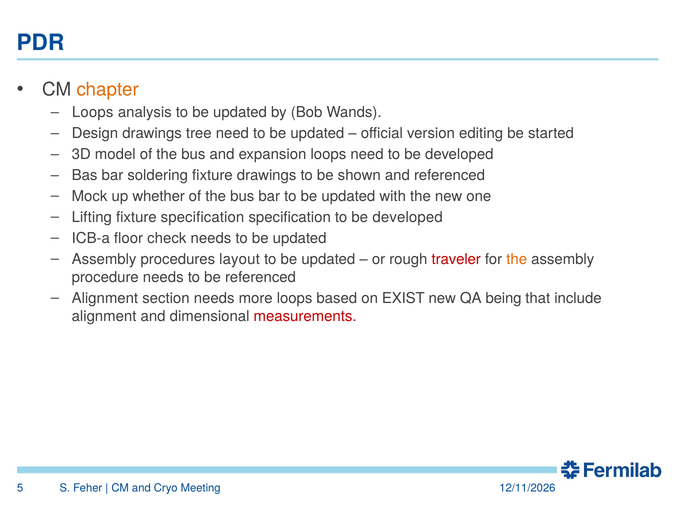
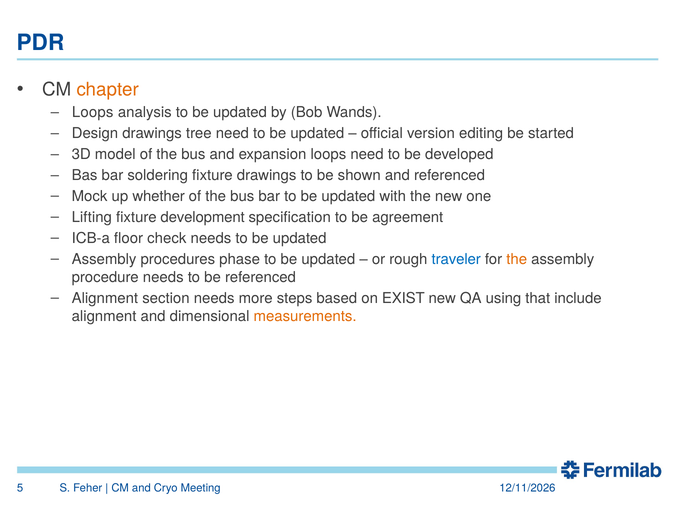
fixture specification: specification -> development
specification to be developed: developed -> agreement
layout: layout -> phase
traveler colour: red -> blue
more loops: loops -> steps
being: being -> using
measurements colour: red -> orange
